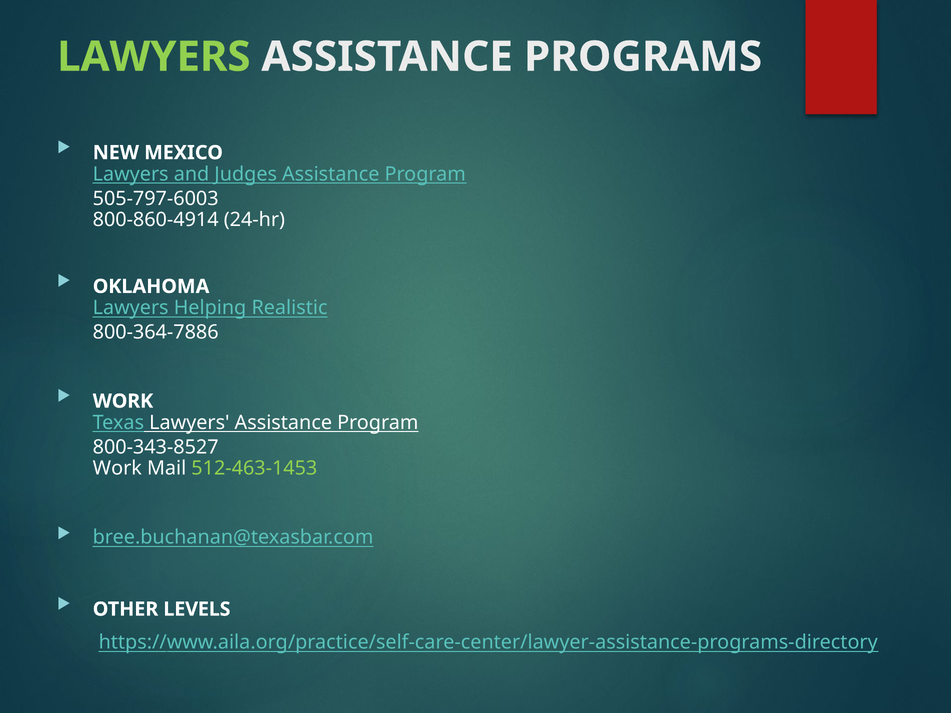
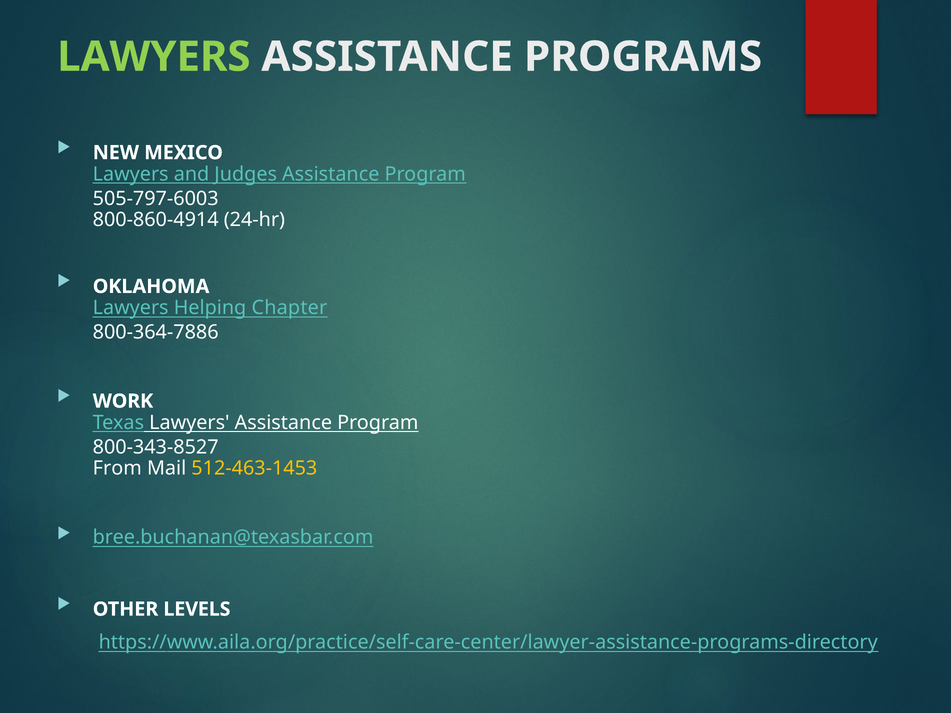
Realistic: Realistic -> Chapter
Work at (117, 469): Work -> From
512-463-1453 colour: light green -> yellow
